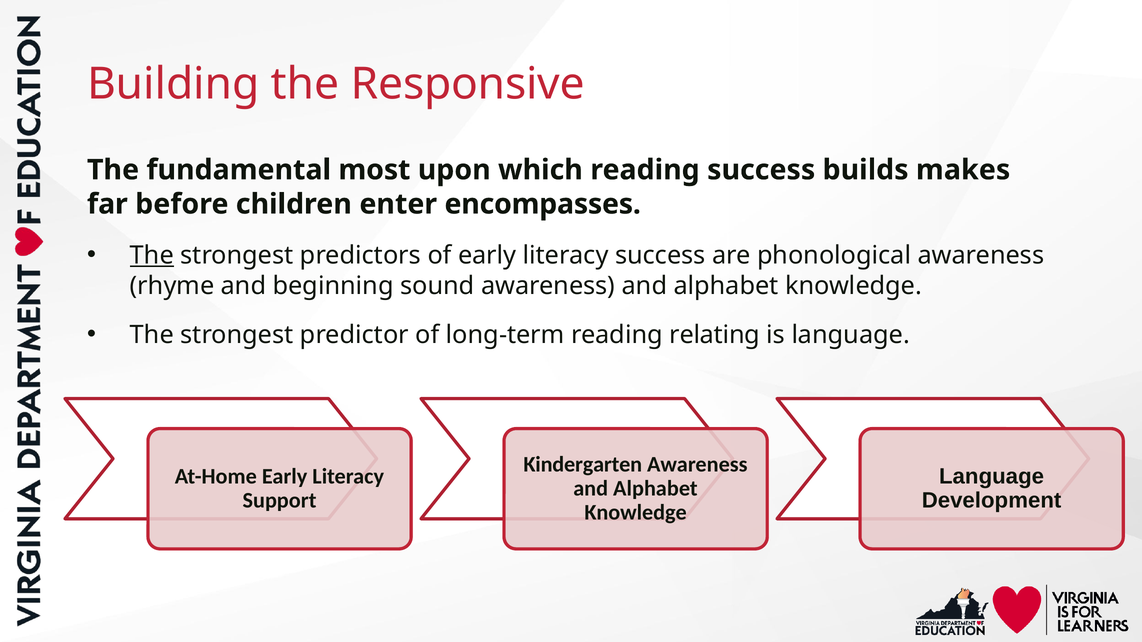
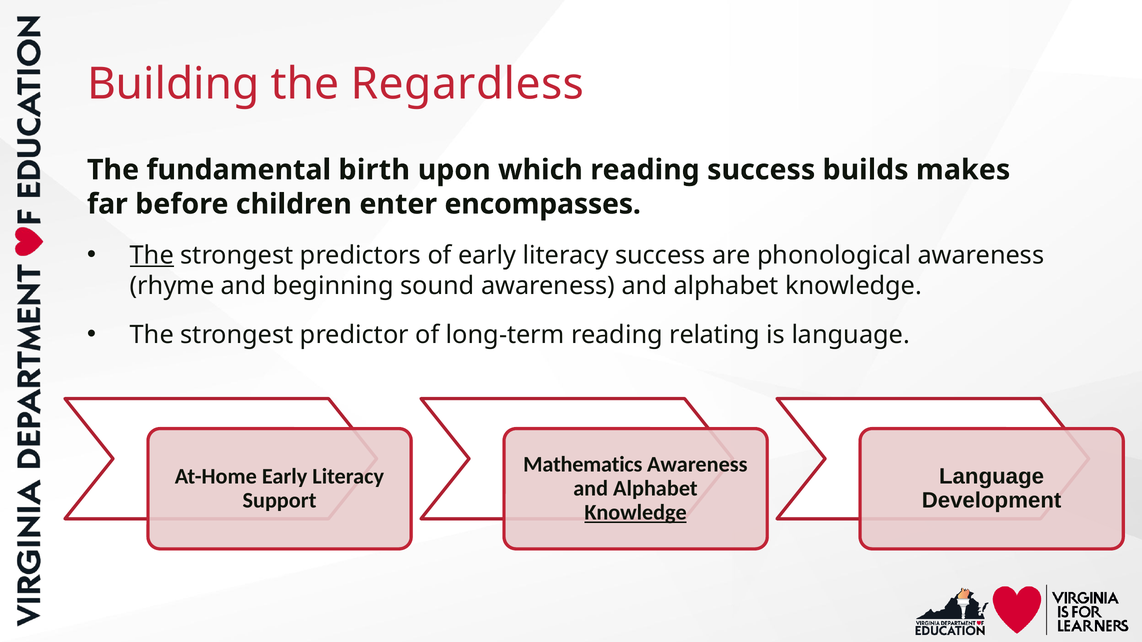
Responsive: Responsive -> Regardless
most: most -> birth
Kindergarten: Kindergarten -> Mathematics
Knowledge at (636, 513) underline: none -> present
